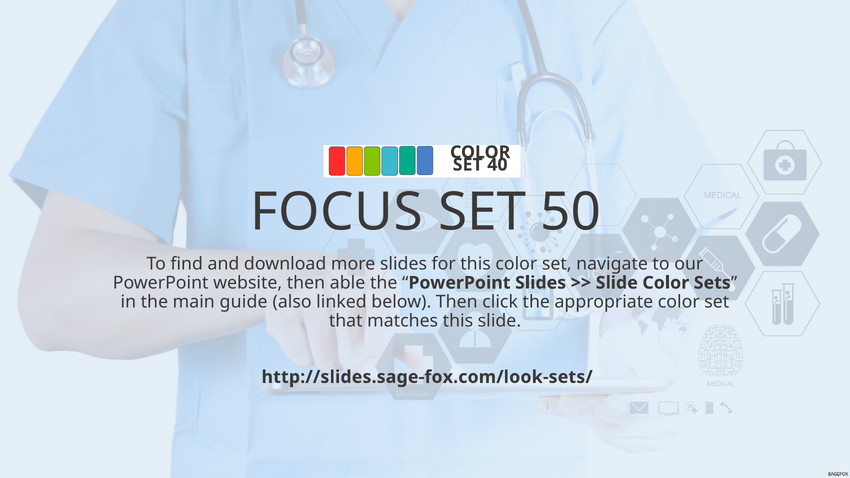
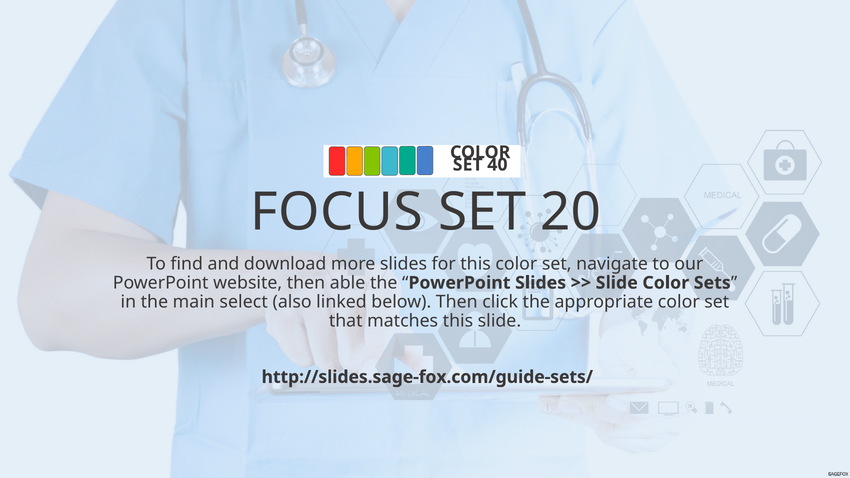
50: 50 -> 20
guide: guide -> select
http://slides.sage-fox.com/look-sets/: http://slides.sage-fox.com/look-sets/ -> http://slides.sage-fox.com/guide-sets/
